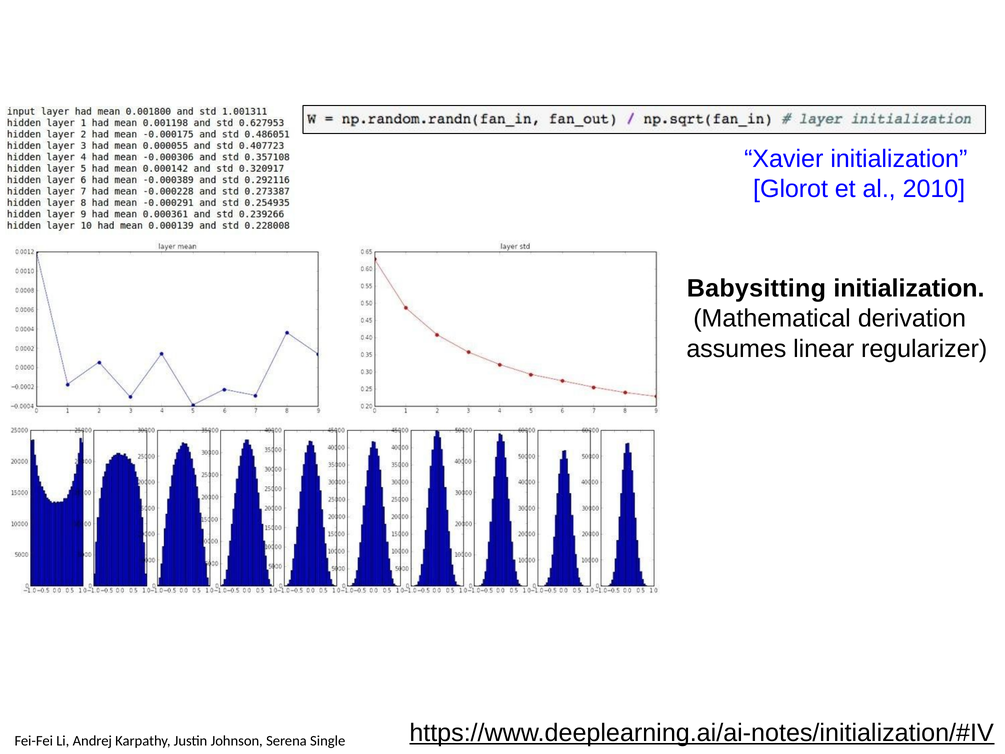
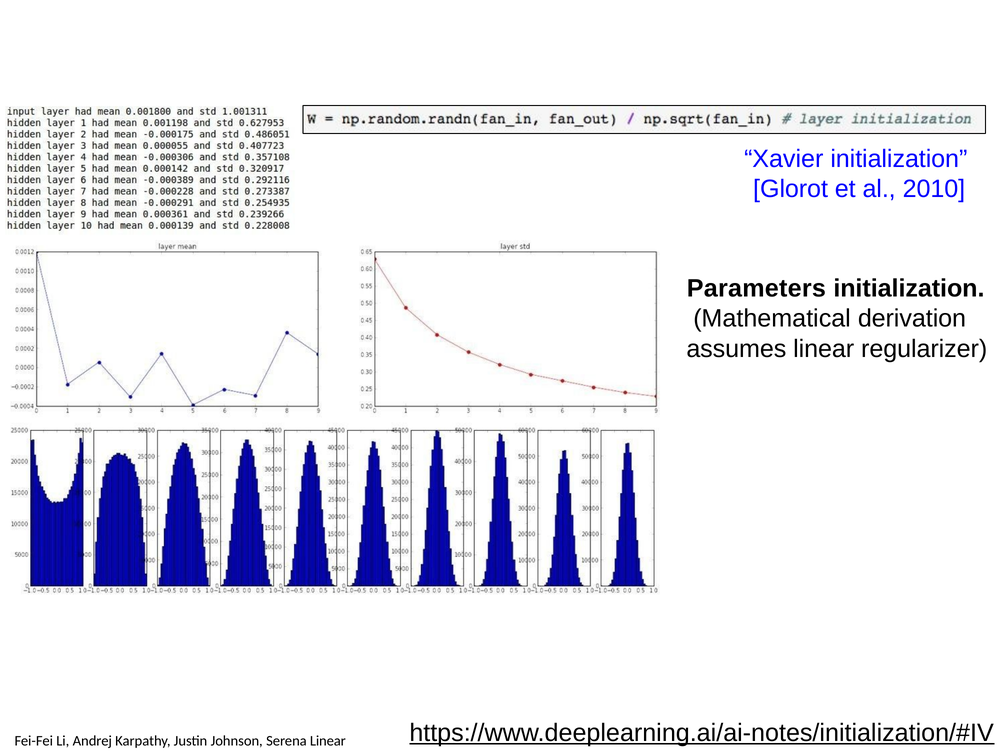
Babysitting: Babysitting -> Parameters
Serena Single: Single -> Linear
